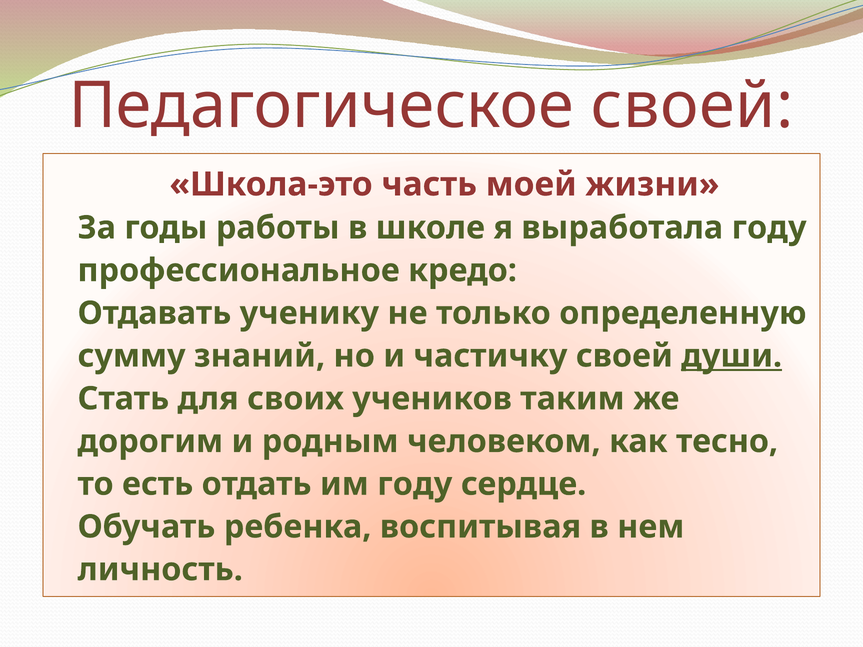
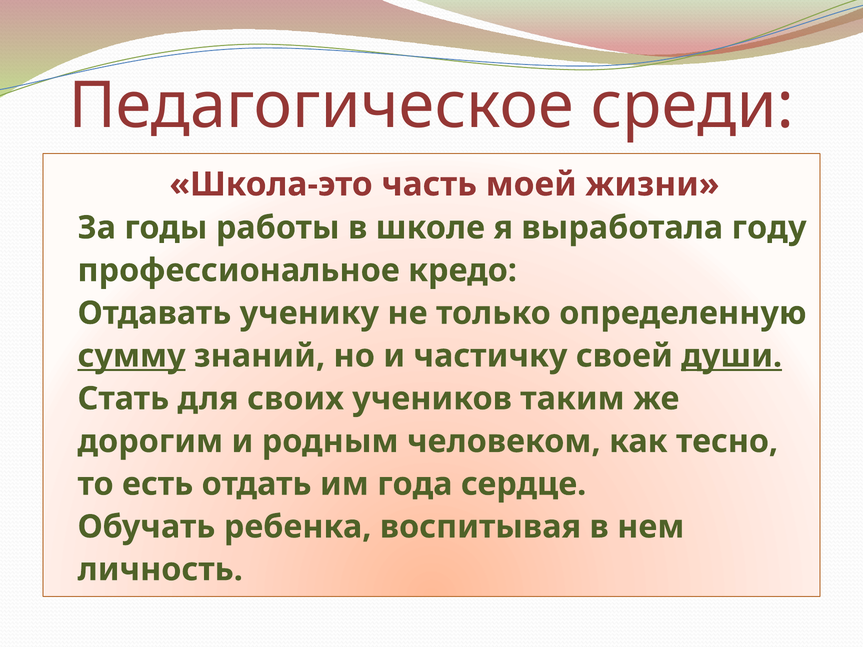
Педагогическое своей: своей -> среди
сумму underline: none -> present
им году: году -> года
